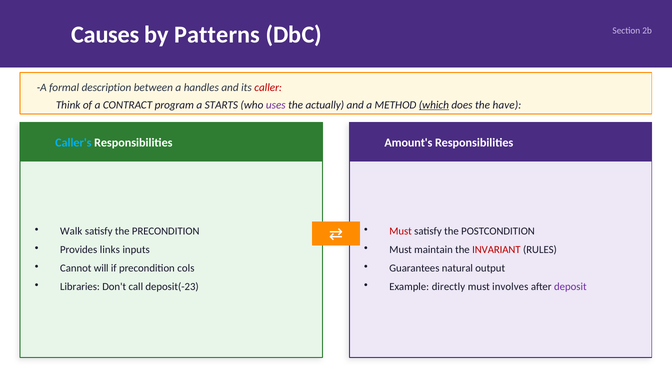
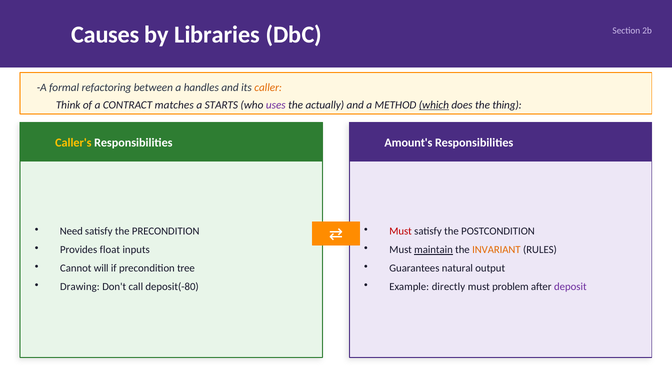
Patterns: Patterns -> Libraries
description: description -> refactoring
caller colour: red -> orange
program: program -> matches
have: have -> thing
Caller's colour: light blue -> yellow
Walk: Walk -> Need
links: links -> float
maintain underline: none -> present
INVARIANT colour: red -> orange
cols: cols -> tree
Libraries: Libraries -> Drawing
deposit(-23: deposit(-23 -> deposit(-80
involves: involves -> problem
